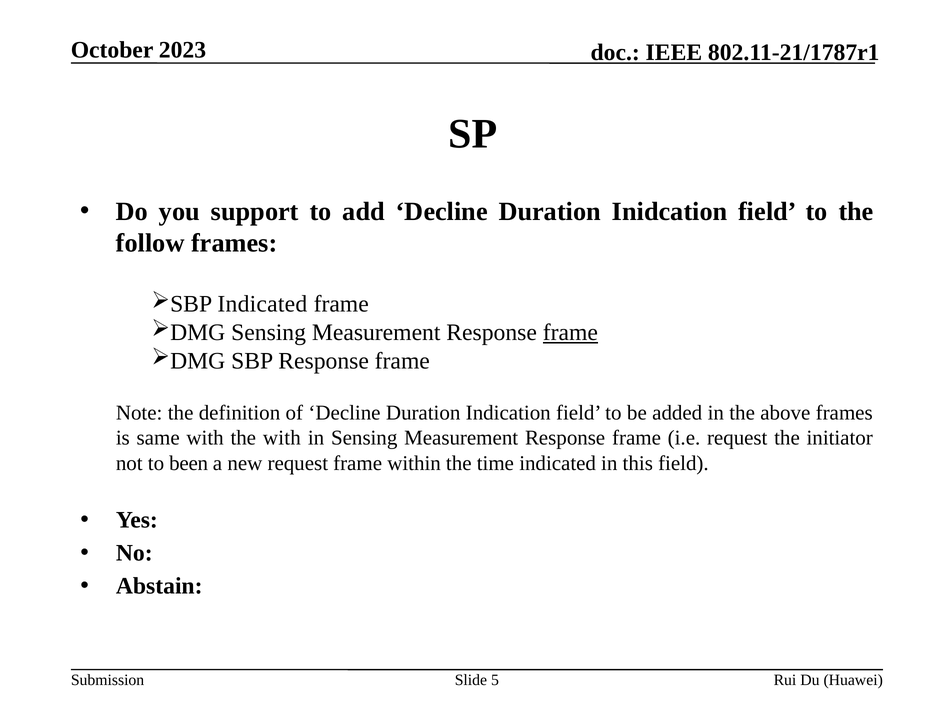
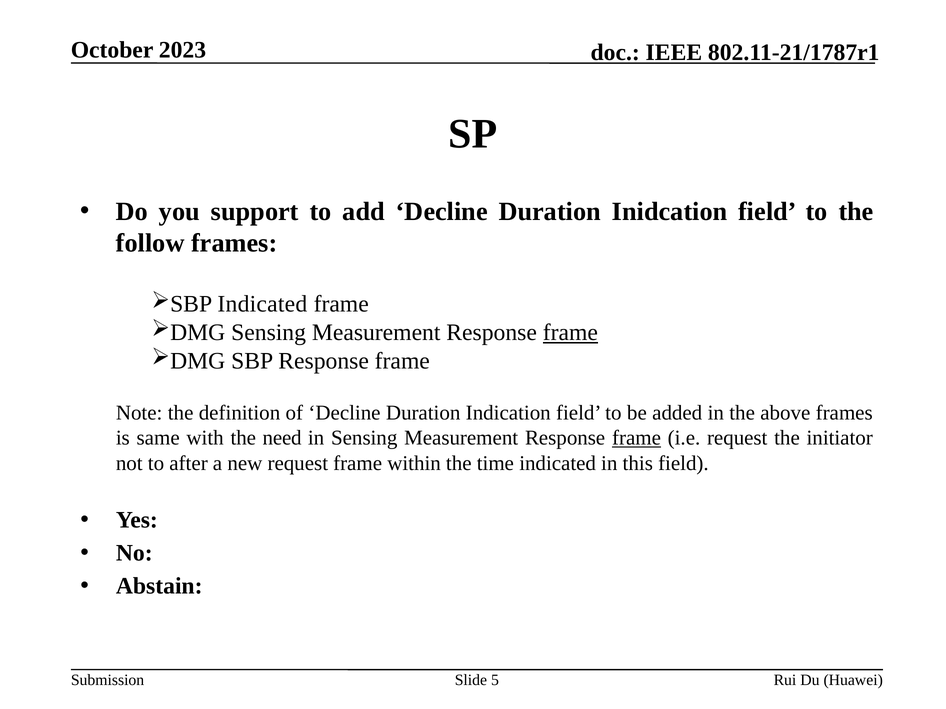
the with: with -> need
frame at (636, 438) underline: none -> present
been: been -> after
